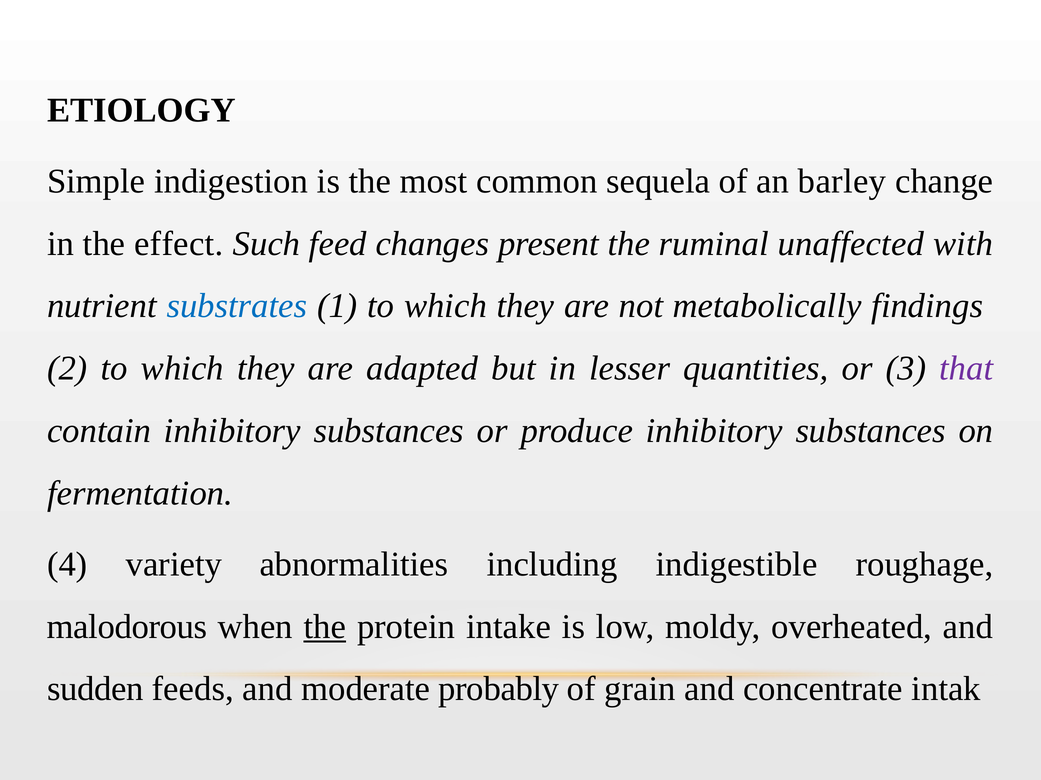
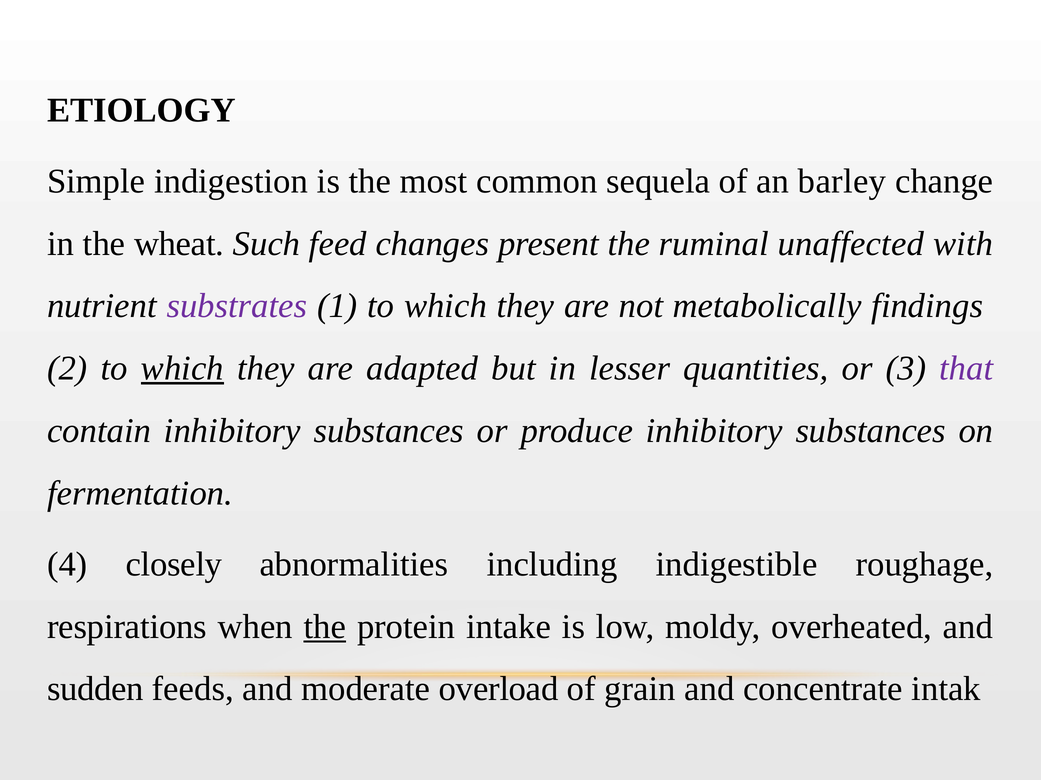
effect: effect -> wheat
substrates colour: blue -> purple
which at (182, 369) underline: none -> present
variety: variety -> closely
malodorous: malodorous -> respirations
probably: probably -> overload
